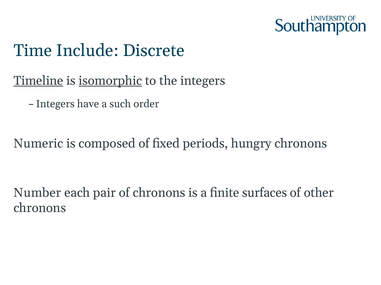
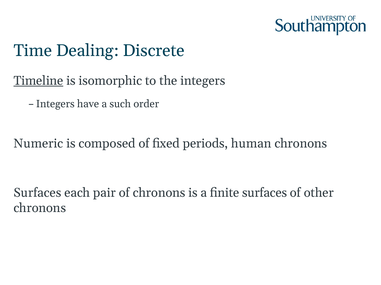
Include: Include -> Dealing
isomorphic underline: present -> none
hungry: hungry -> human
Number at (37, 193): Number -> Surfaces
